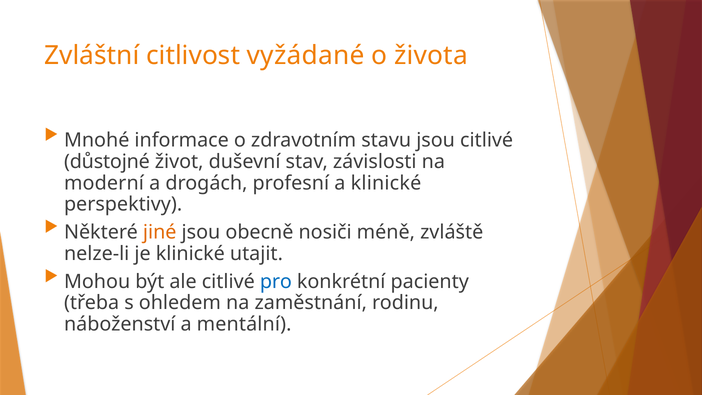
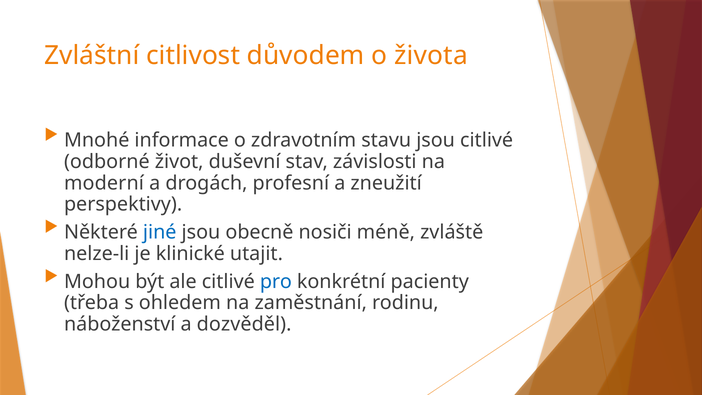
vyžádané: vyžádané -> důvodem
důstojné: důstojné -> odborné
a klinické: klinické -> zneužití
jiné colour: orange -> blue
mentální: mentální -> dozvěděl
